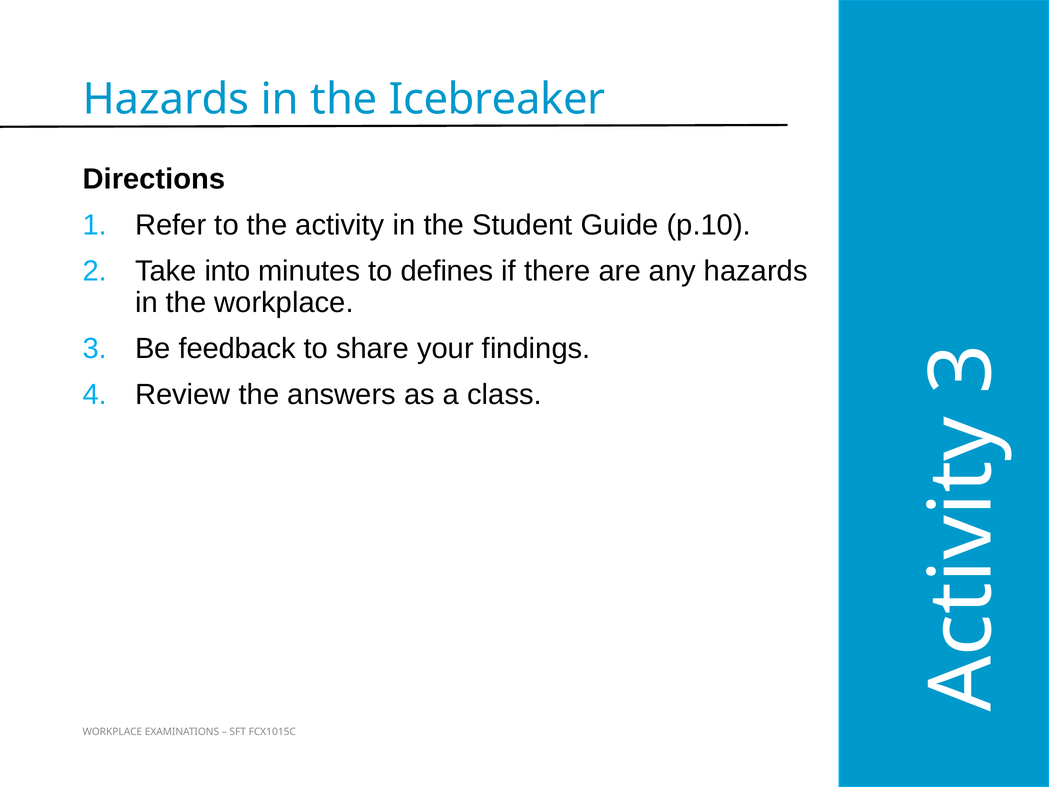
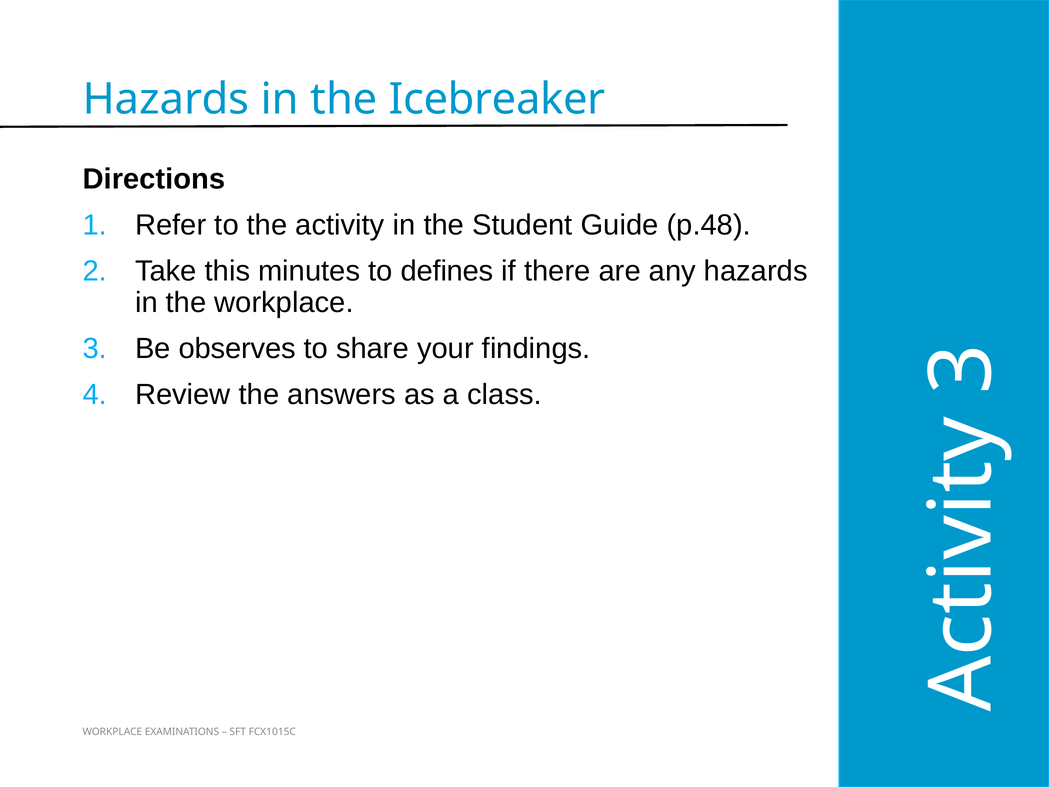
p.10: p.10 -> p.48
into: into -> this
feedback: feedback -> observes
